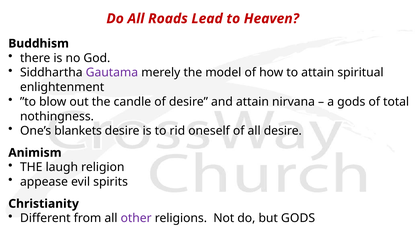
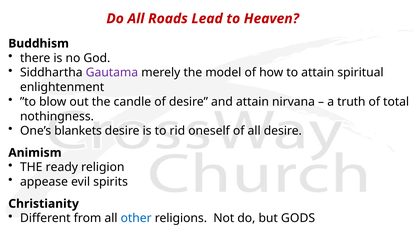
a gods: gods -> truth
laugh: laugh -> ready
other colour: purple -> blue
